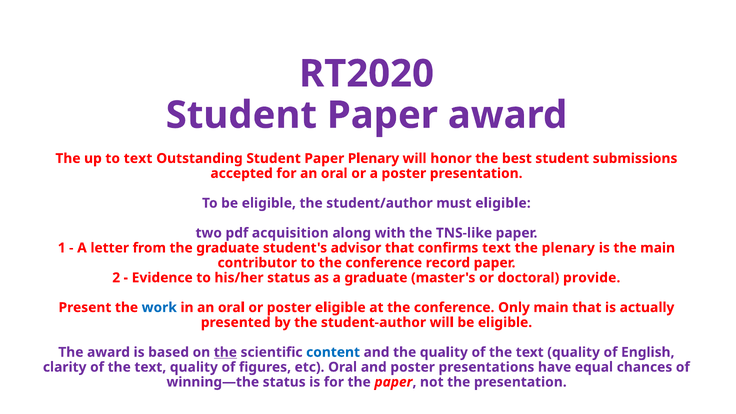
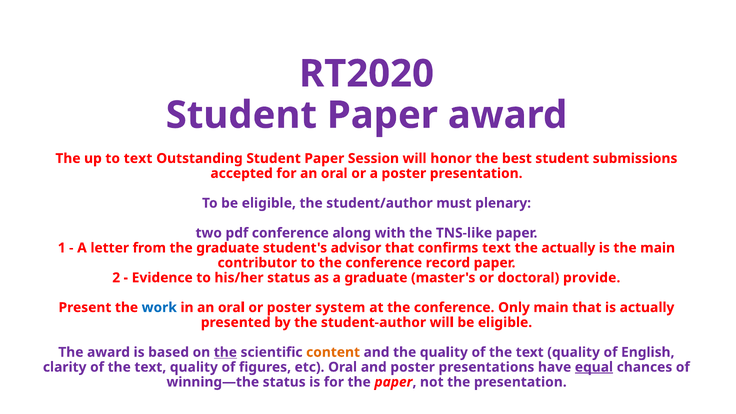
Paper Plenary: Plenary -> Session
must eligible: eligible -> plenary
pdf acquisition: acquisition -> conference
the plenary: plenary -> actually
poster eligible: eligible -> system
content colour: blue -> orange
equal underline: none -> present
